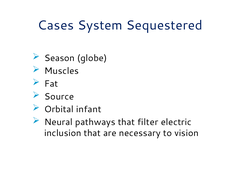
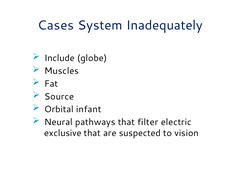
Sequestered: Sequestered -> Inadequately
Season: Season -> Include
inclusion: inclusion -> exclusive
necessary: necessary -> suspected
